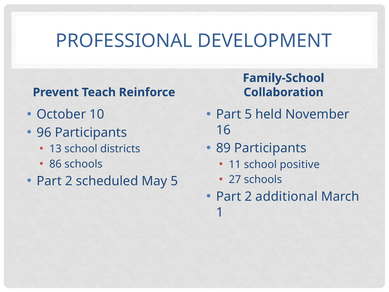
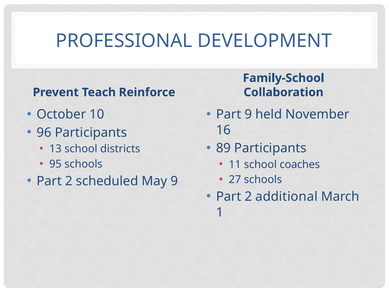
Part 5: 5 -> 9
86: 86 -> 95
positive: positive -> coaches
May 5: 5 -> 9
